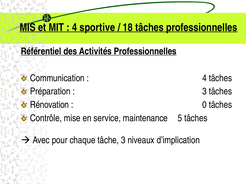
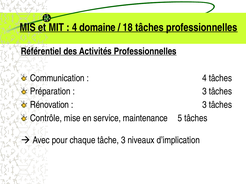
sportive: sportive -> domaine
0 at (205, 105): 0 -> 3
